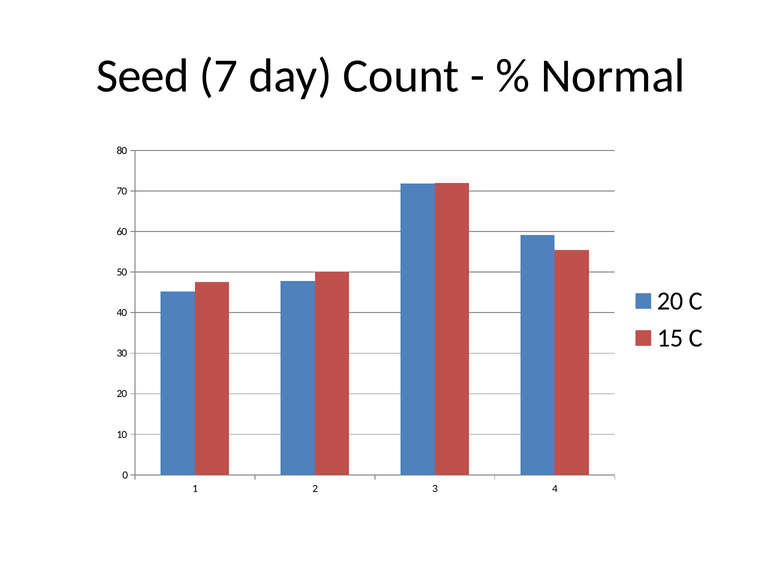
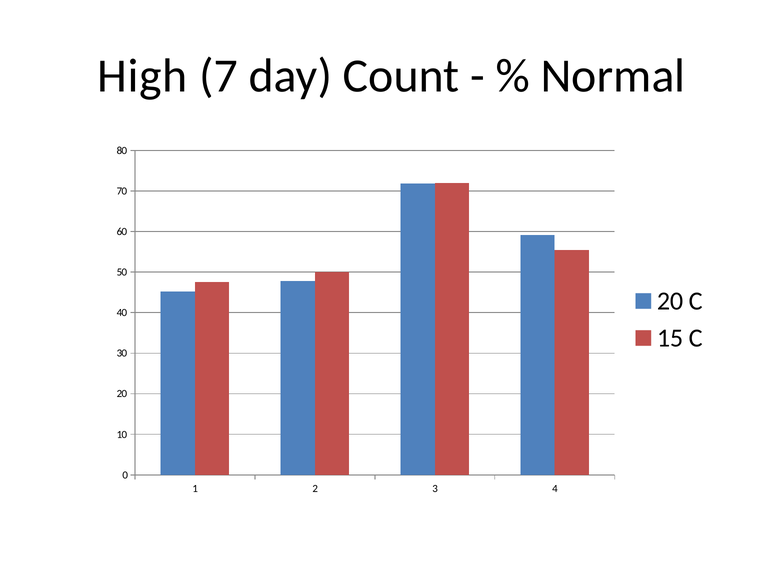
Seed: Seed -> High
